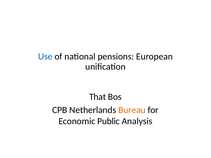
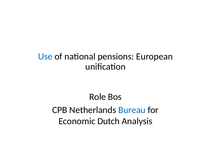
That: That -> Role
Bureau colour: orange -> blue
Public: Public -> Dutch
